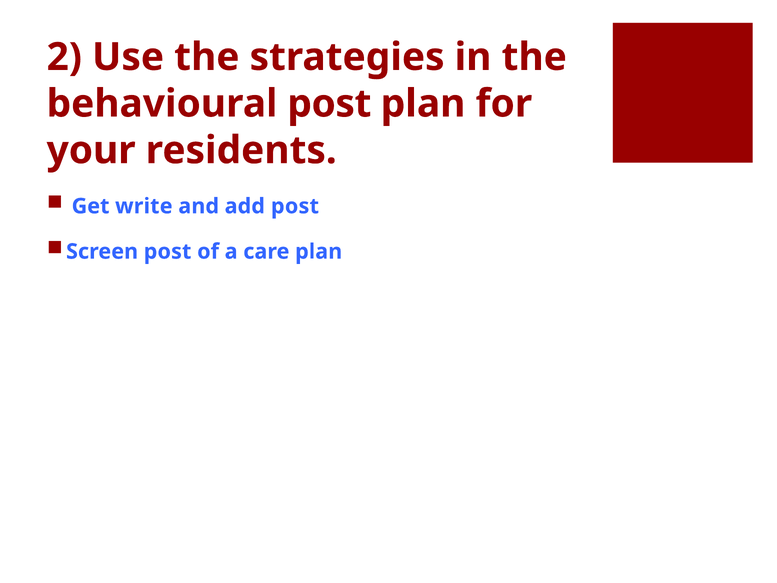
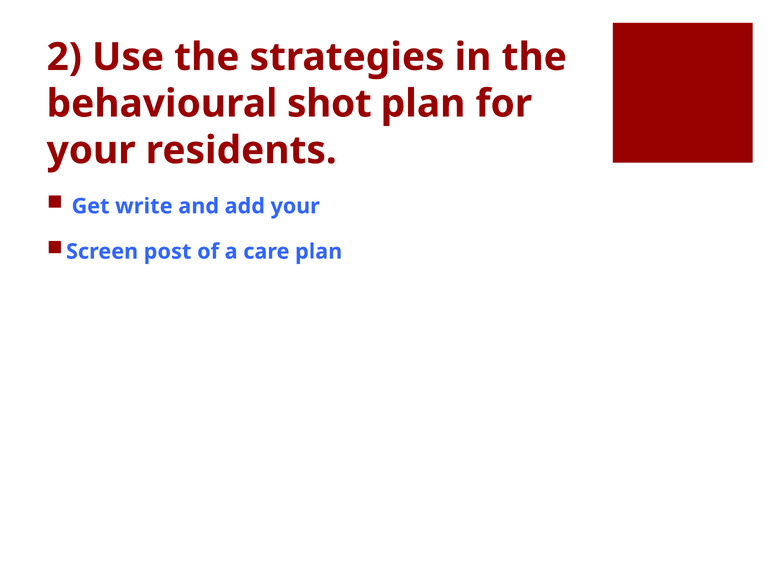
behavioural post: post -> shot
add post: post -> your
